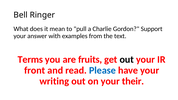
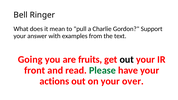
Terms: Terms -> Going
Please colour: blue -> green
writing: writing -> actions
their: their -> over
